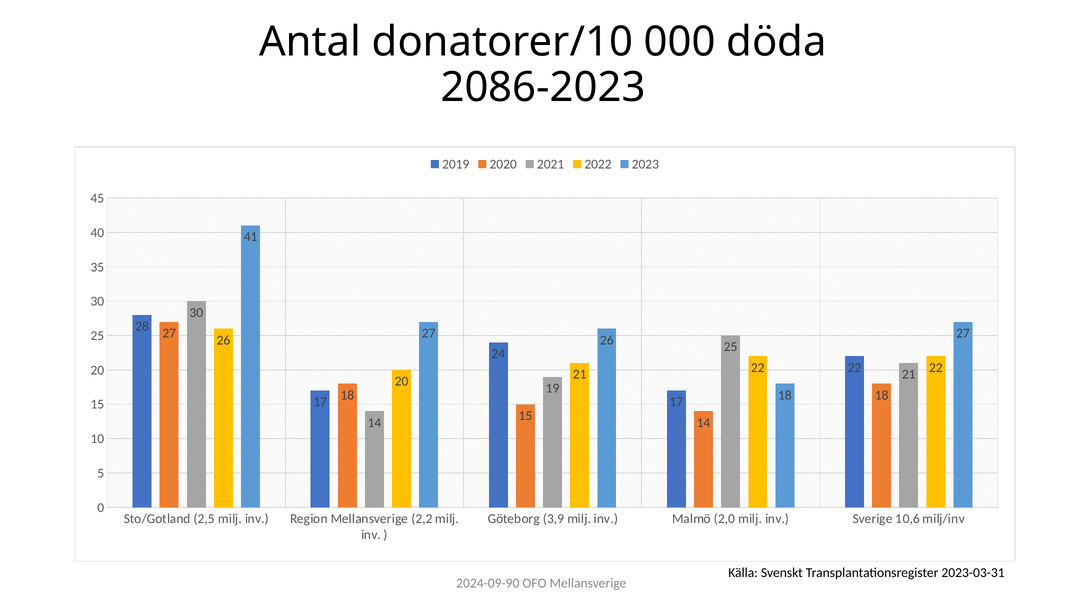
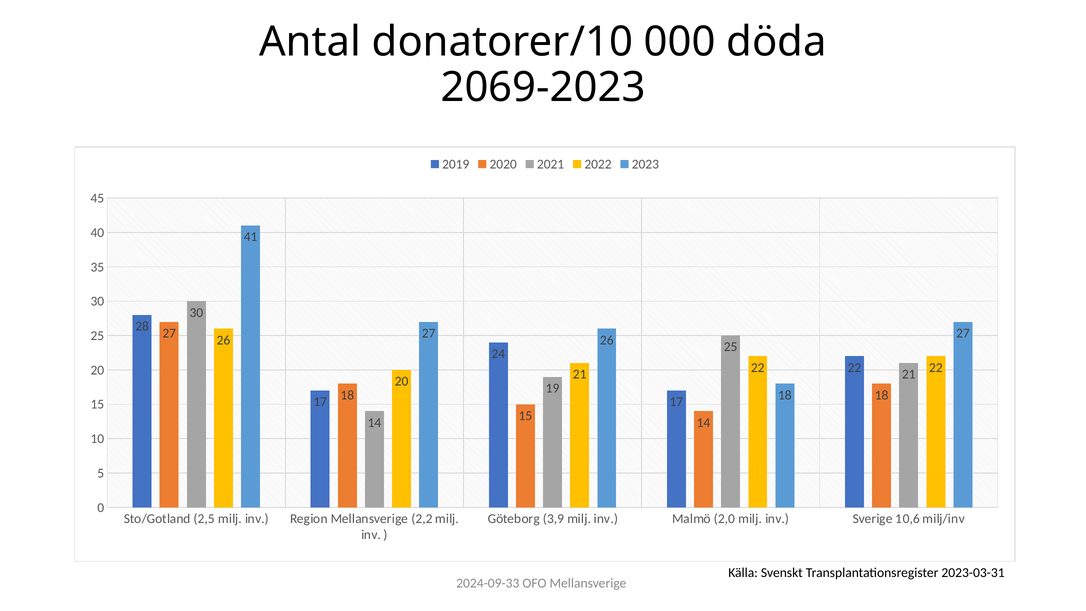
2086-2023: 2086-2023 -> 2069-2023
2024-09-90: 2024-09-90 -> 2024-09-33
